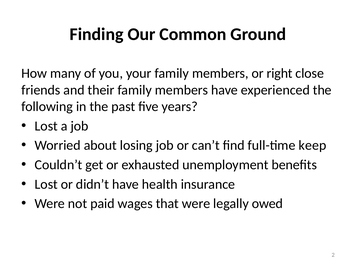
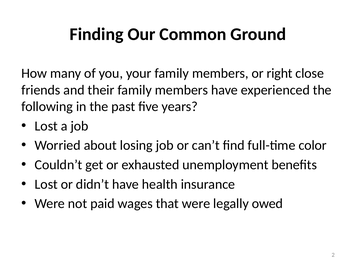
keep: keep -> color
